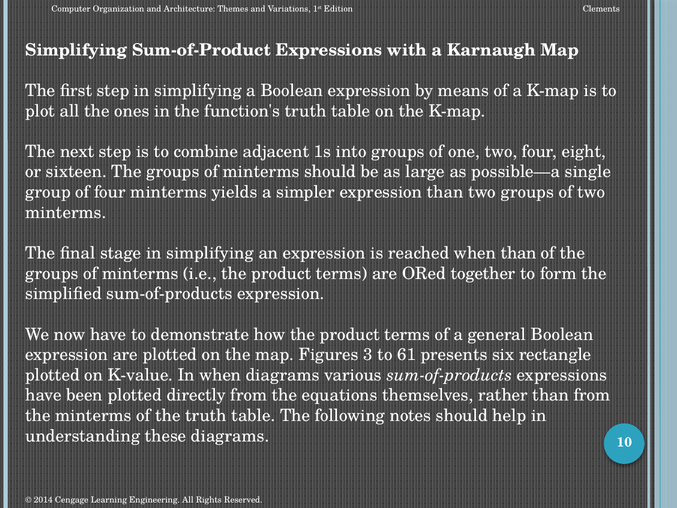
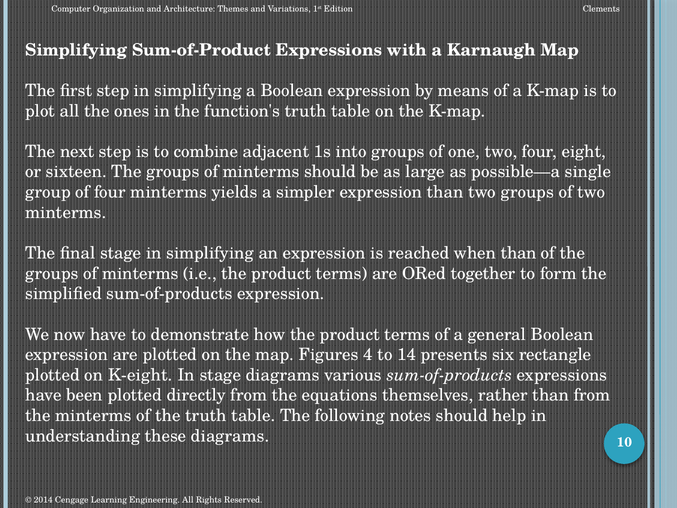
3: 3 -> 4
61: 61 -> 14
K-value: K-value -> K-eight
In when: when -> stage
